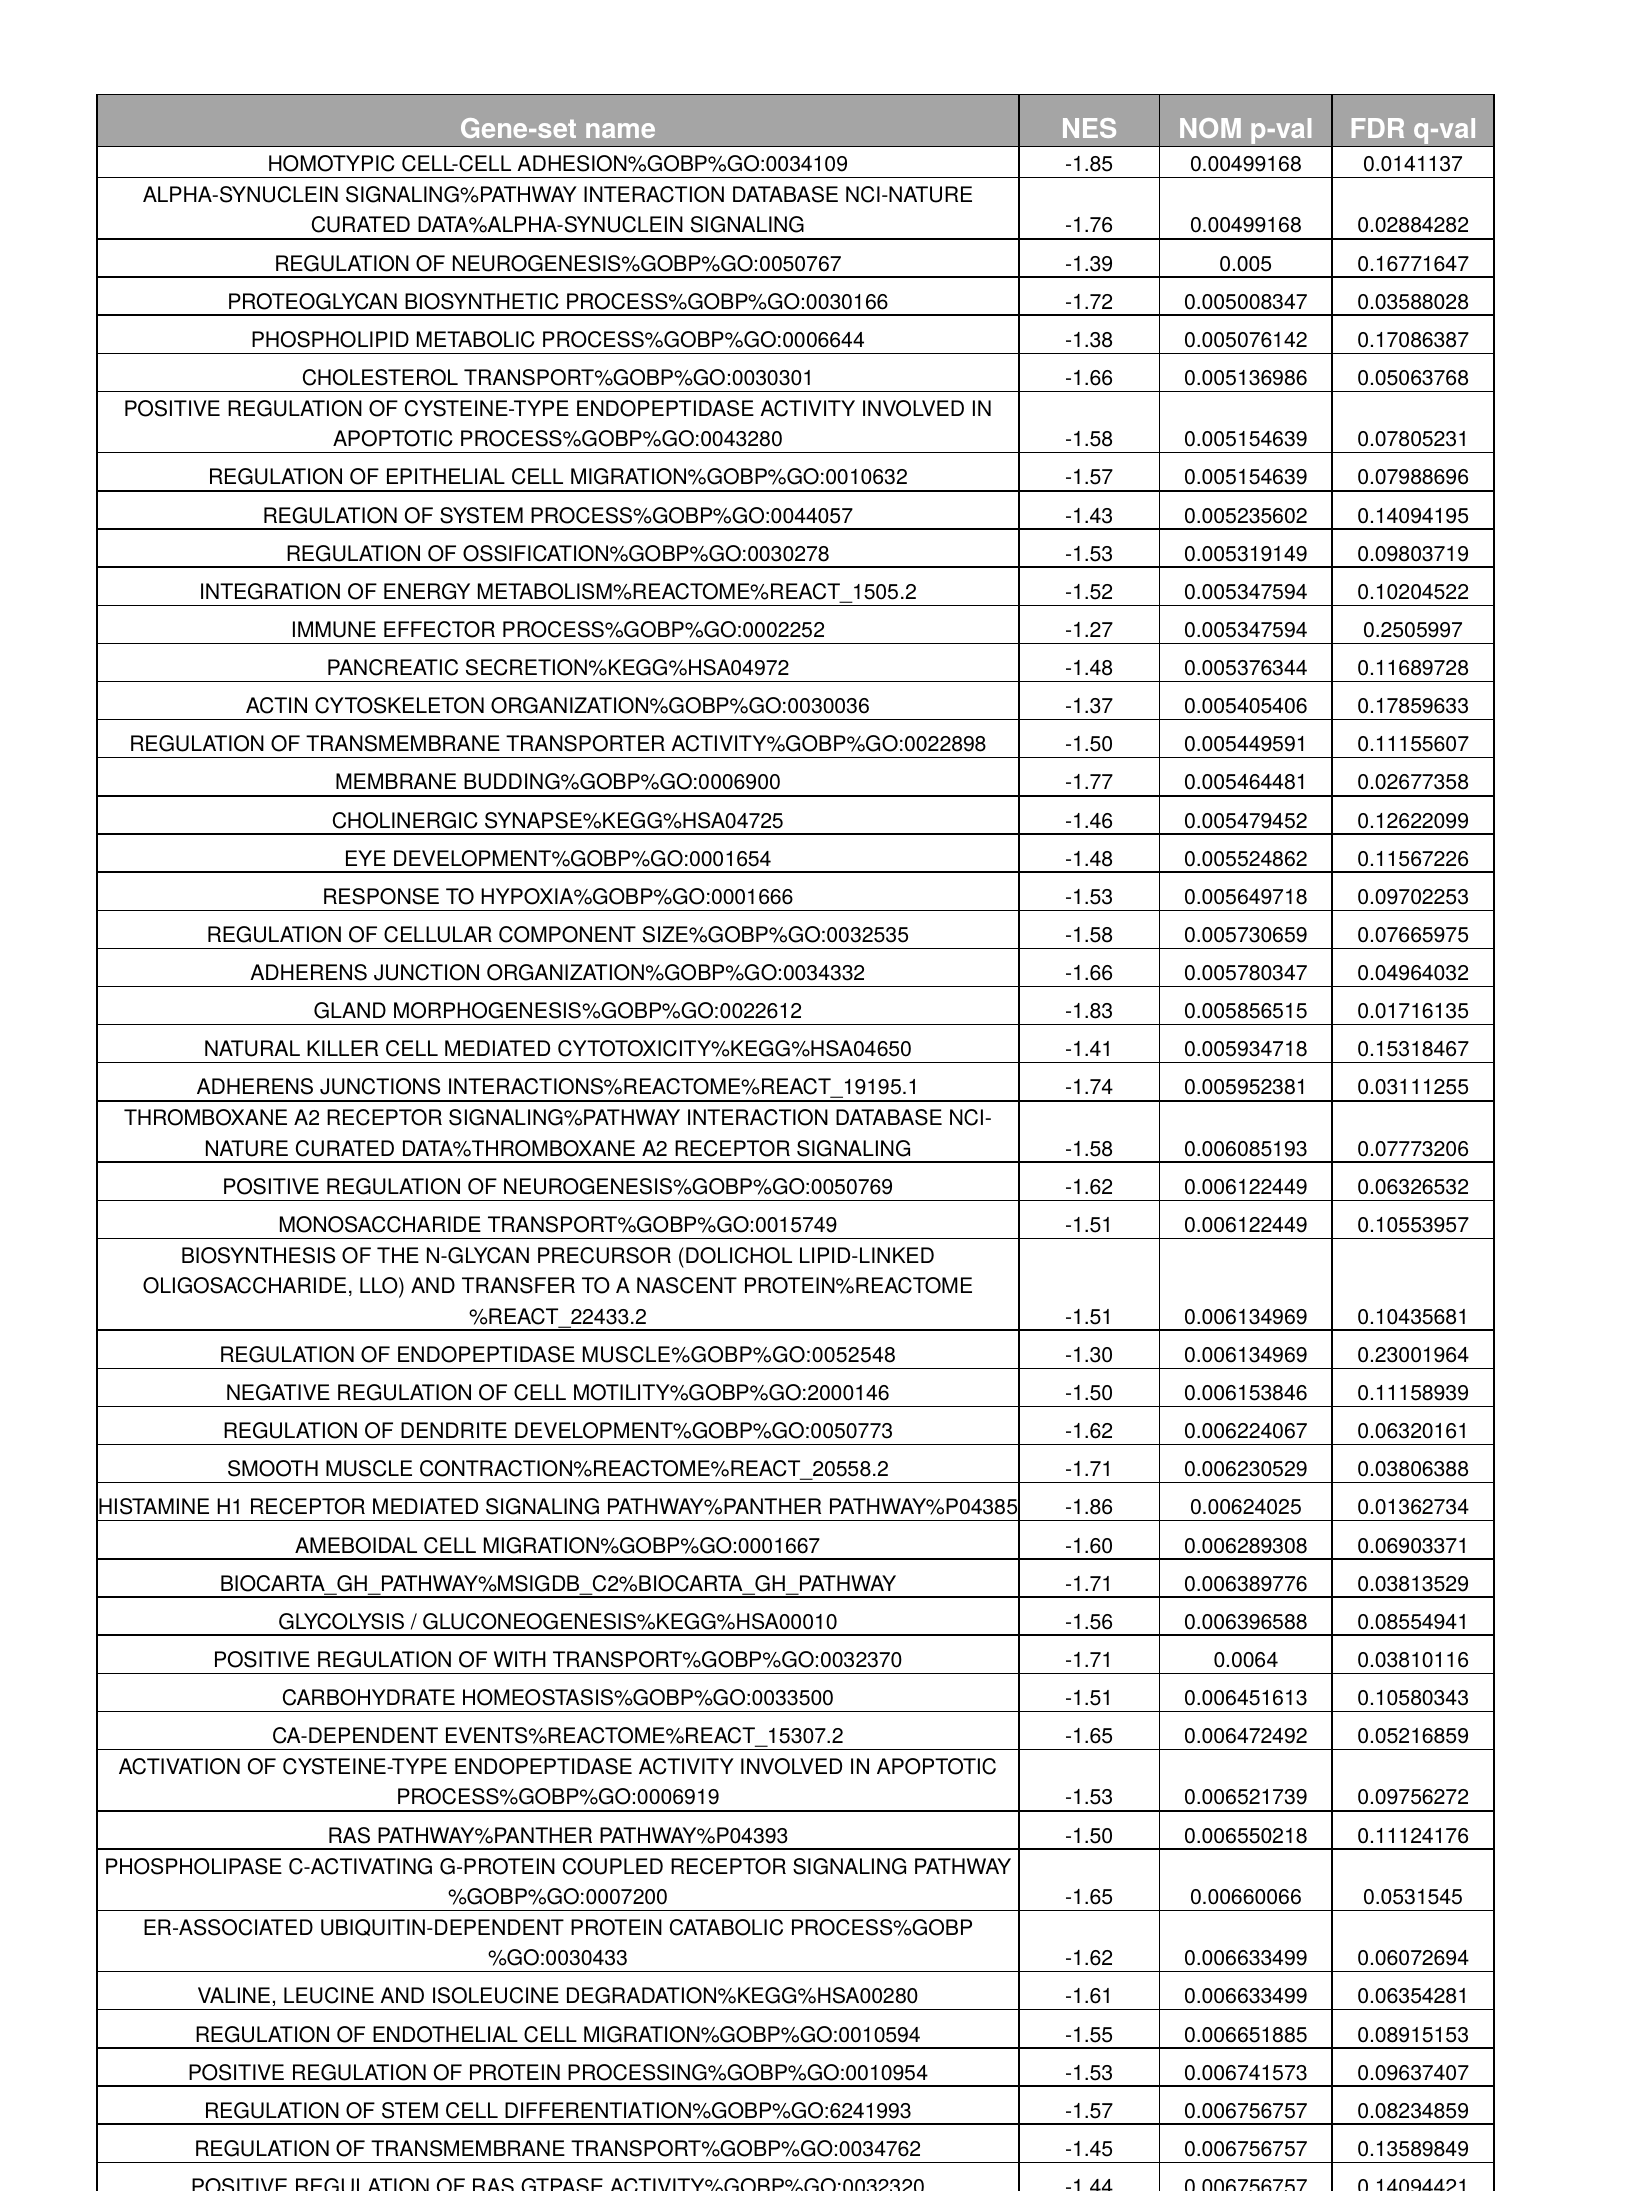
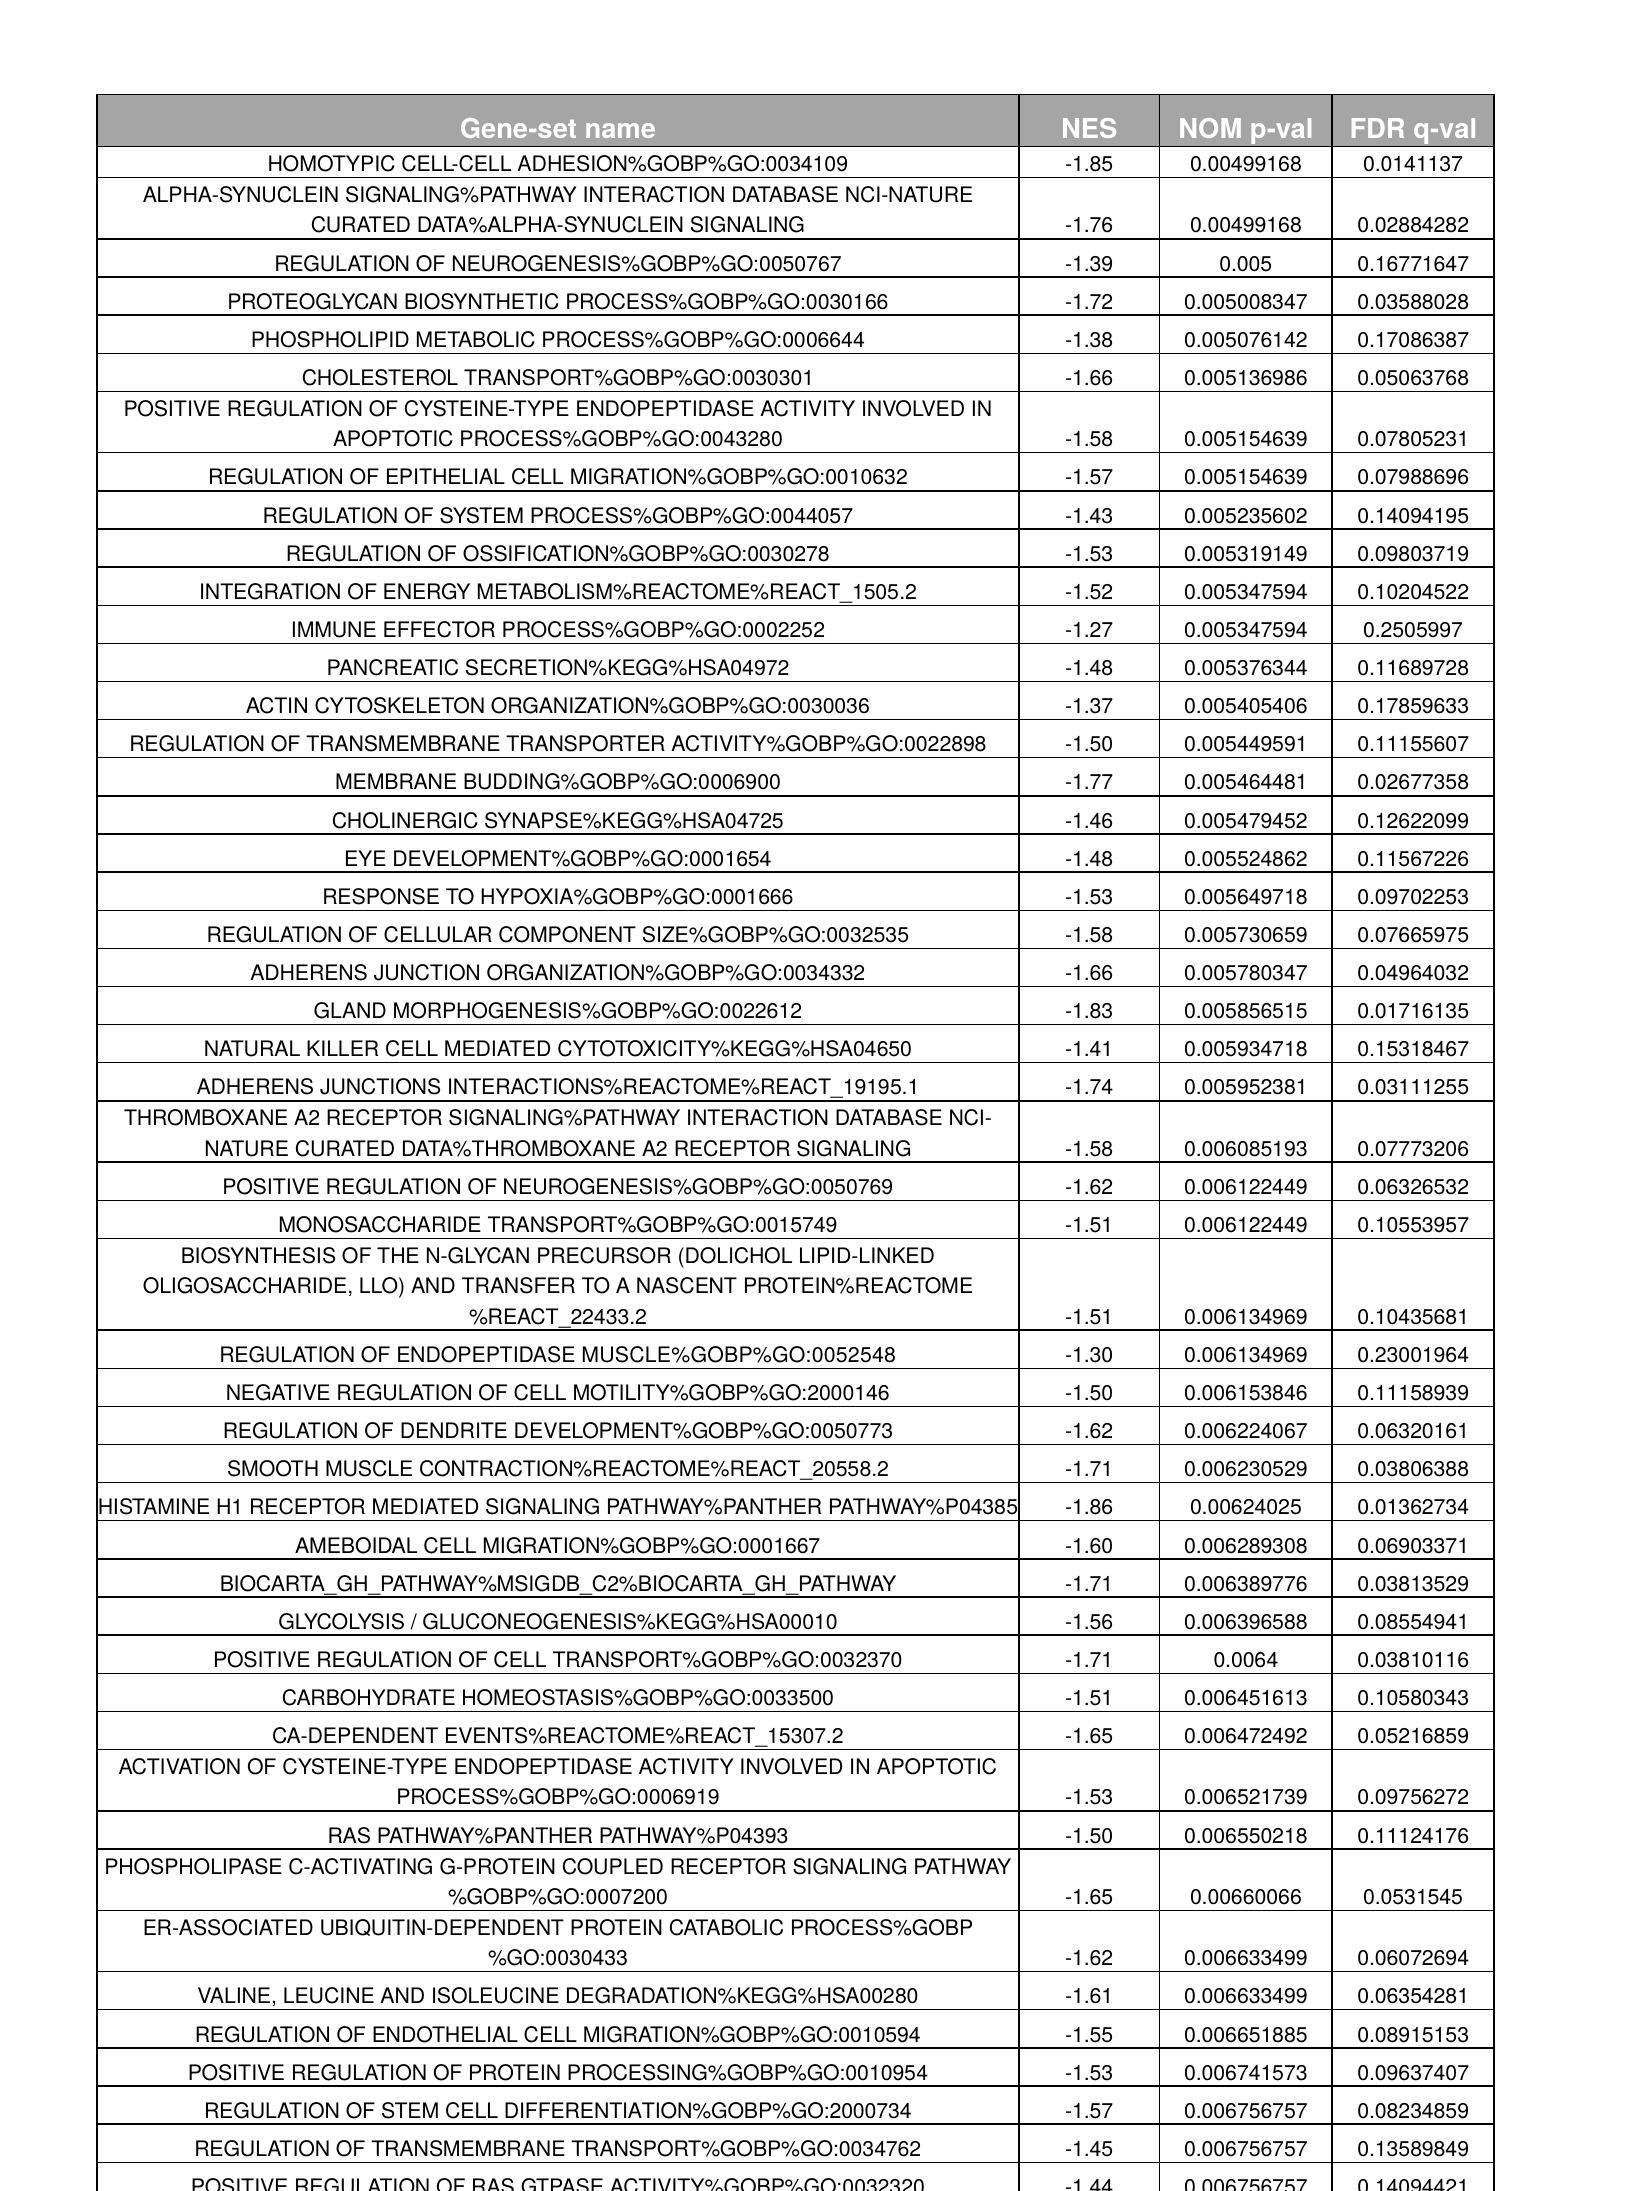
POSITIVE REGULATION OF WITH: WITH -> CELL
DIFFERENTIATION%GOBP%GO:6241993: DIFFERENTIATION%GOBP%GO:6241993 -> DIFFERENTIATION%GOBP%GO:2000734
